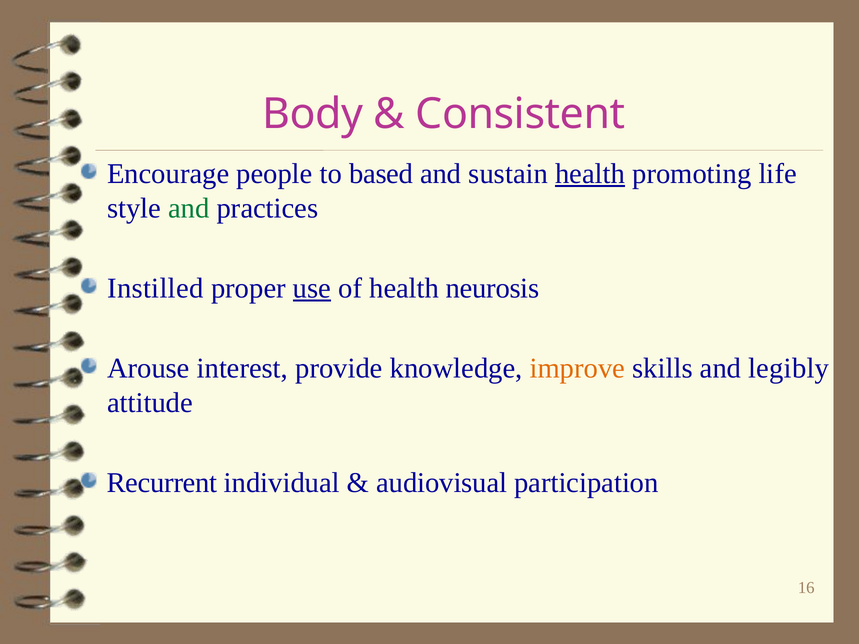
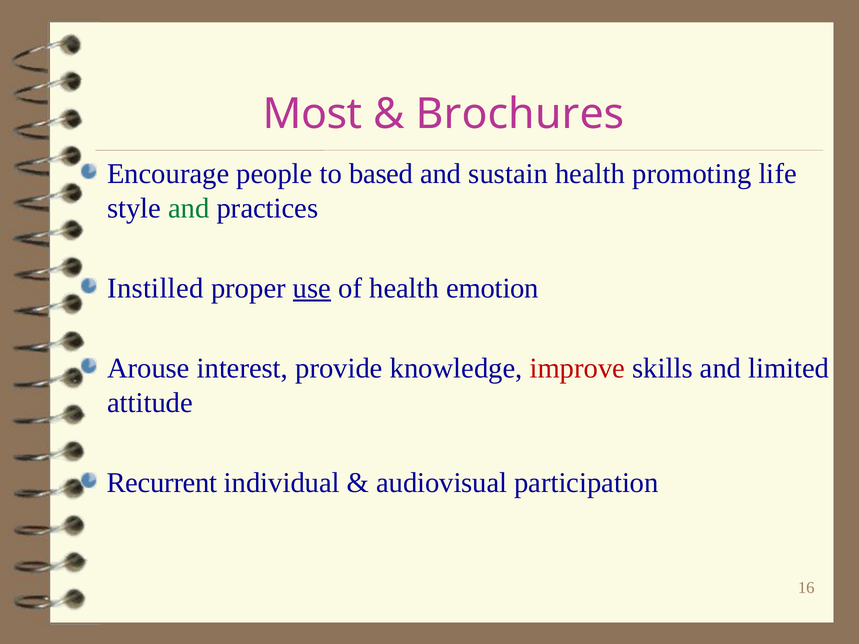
Body: Body -> Most
Consistent: Consistent -> Brochures
health at (590, 174) underline: present -> none
neurosis: neurosis -> emotion
improve colour: orange -> red
legibly: legibly -> limited
